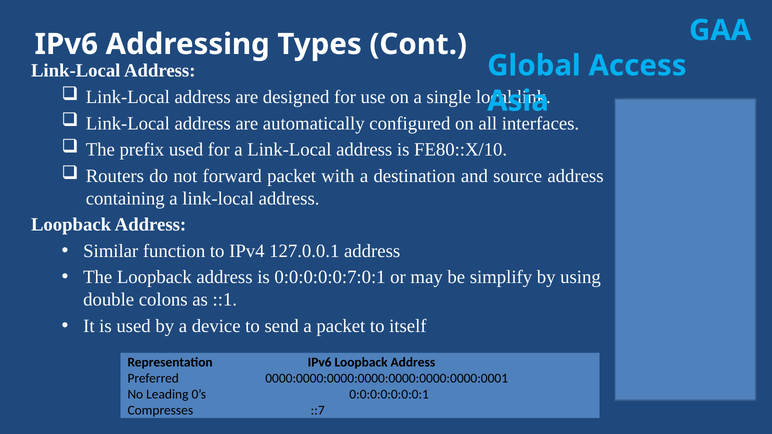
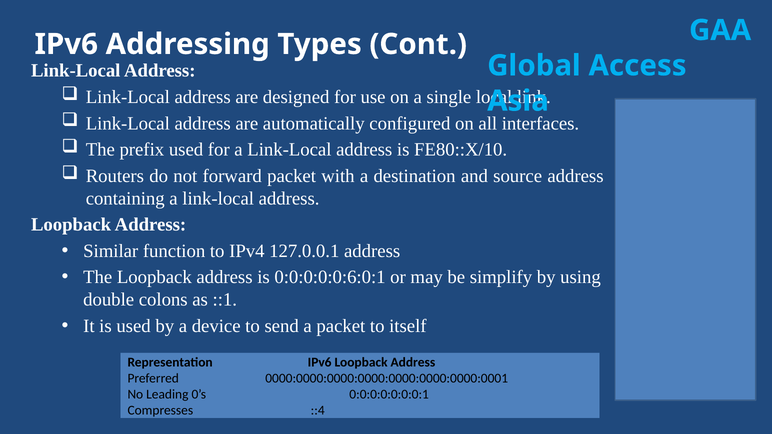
0:0:0:0:0:7:0:1: 0:0:0:0:0:7:0:1 -> 0:0:0:0:0:6:0:1
::7: ::7 -> ::4
